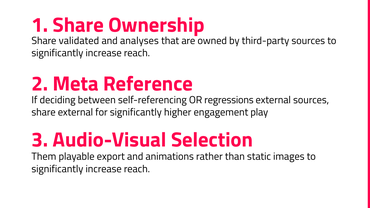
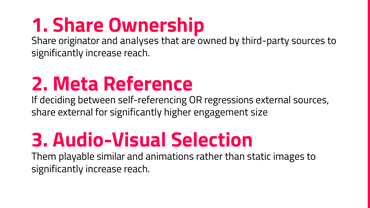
validated: validated -> originator
play: play -> size
export: export -> similar
